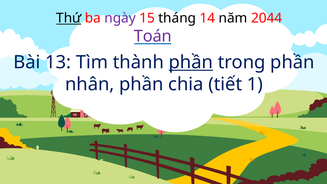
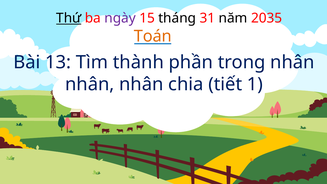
14: 14 -> 31
2044: 2044 -> 2035
Toán colour: purple -> orange
phần at (191, 62) underline: present -> none
trong phần: phần -> nhân
phần at (141, 84): phần -> nhân
